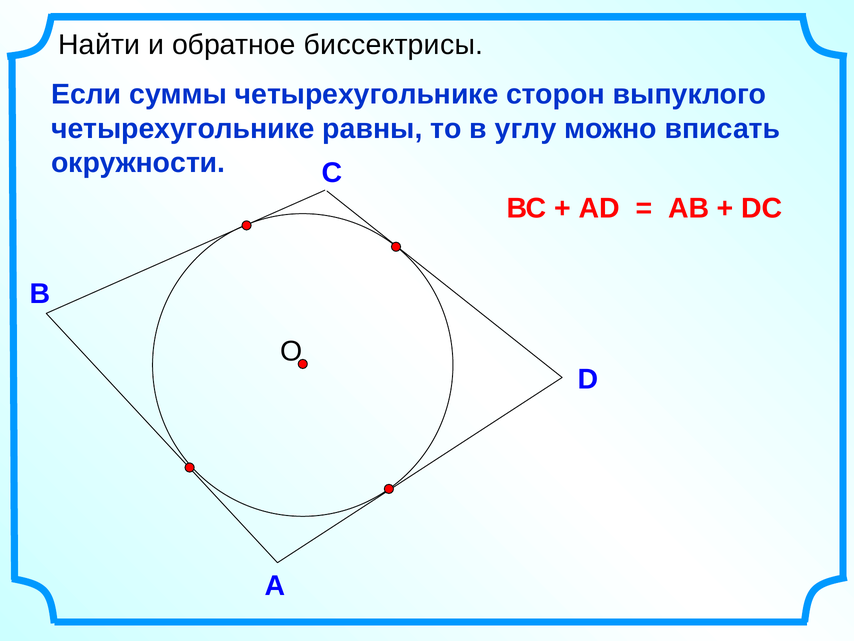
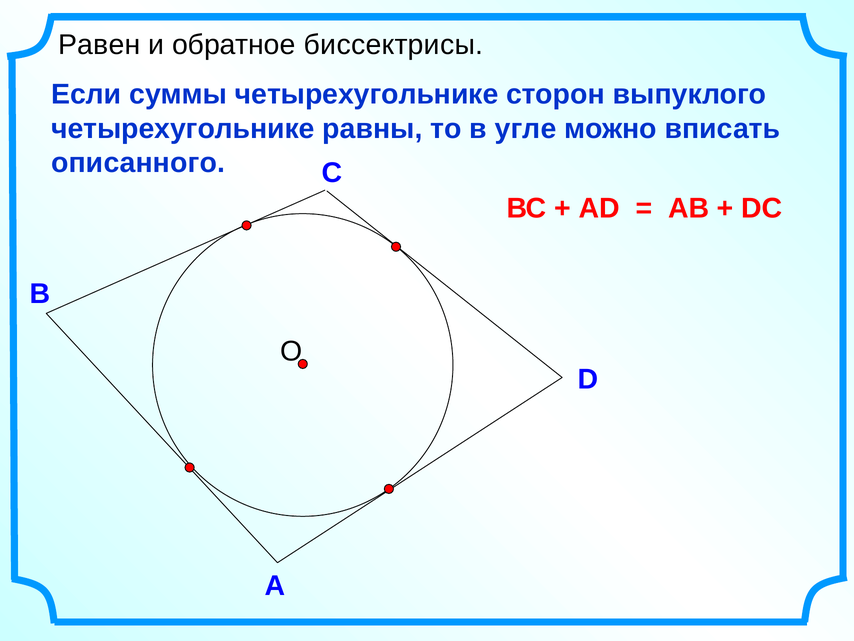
Найти: Найти -> Равен
углу: углу -> угле
окружности: окружности -> описанного
